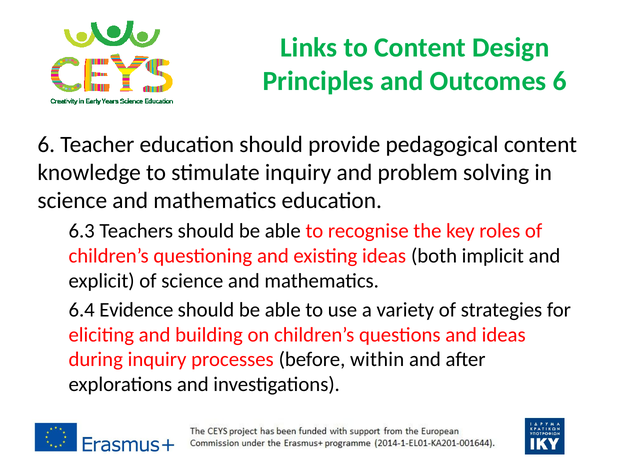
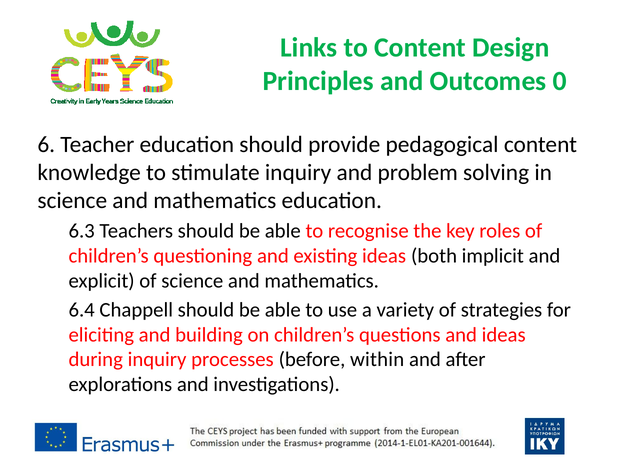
Outcomes 6: 6 -> 0
Evidence: Evidence -> Chappell
